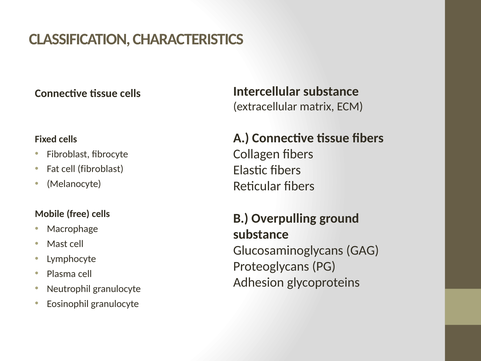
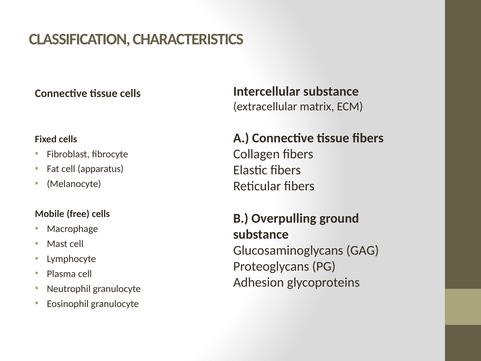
cell fibroblast: fibroblast -> apparatus
